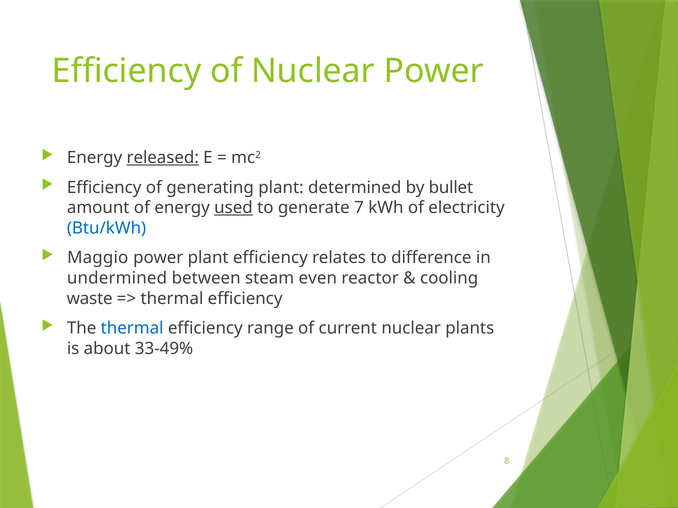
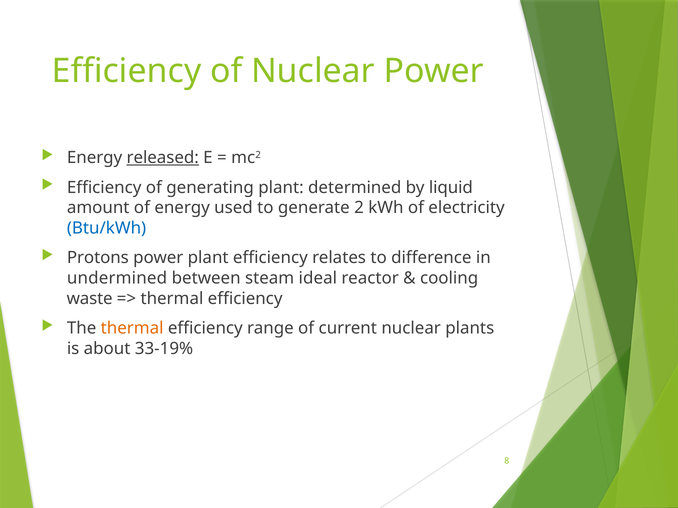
bullet: bullet -> liquid
used underline: present -> none
7: 7 -> 2
Maggio: Maggio -> Protons
even: even -> ideal
thermal at (132, 329) colour: blue -> orange
33-49%: 33-49% -> 33-19%
